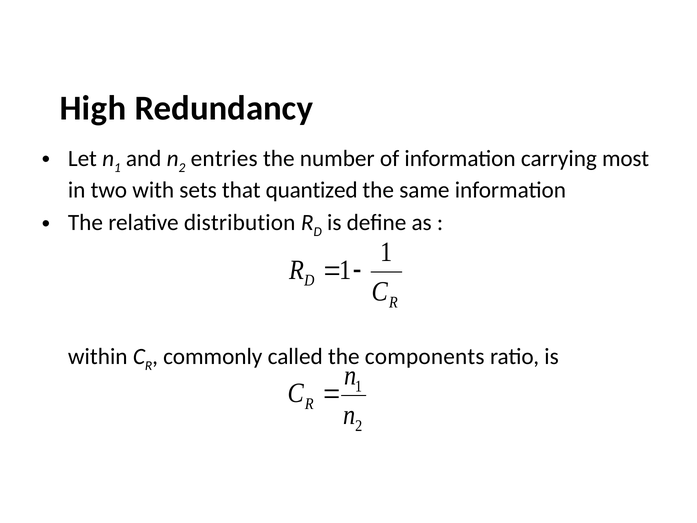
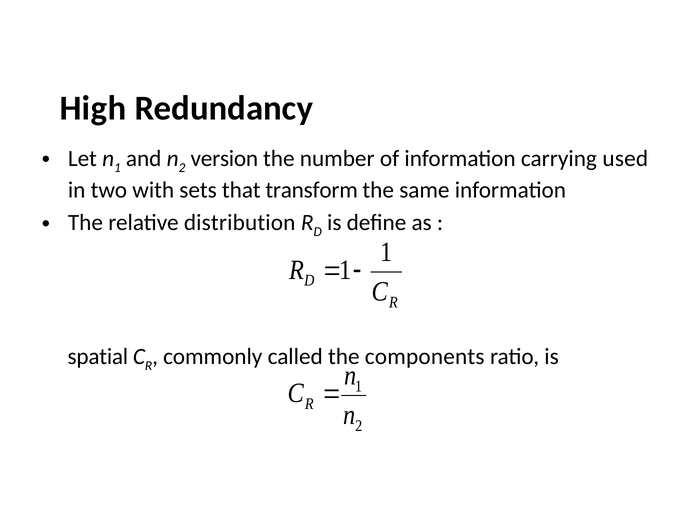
entries: entries -> version
most: most -> used
quantized: quantized -> transform
within: within -> spatial
